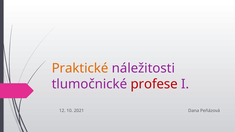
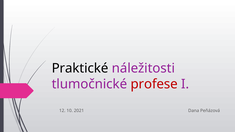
Praktické colour: orange -> black
